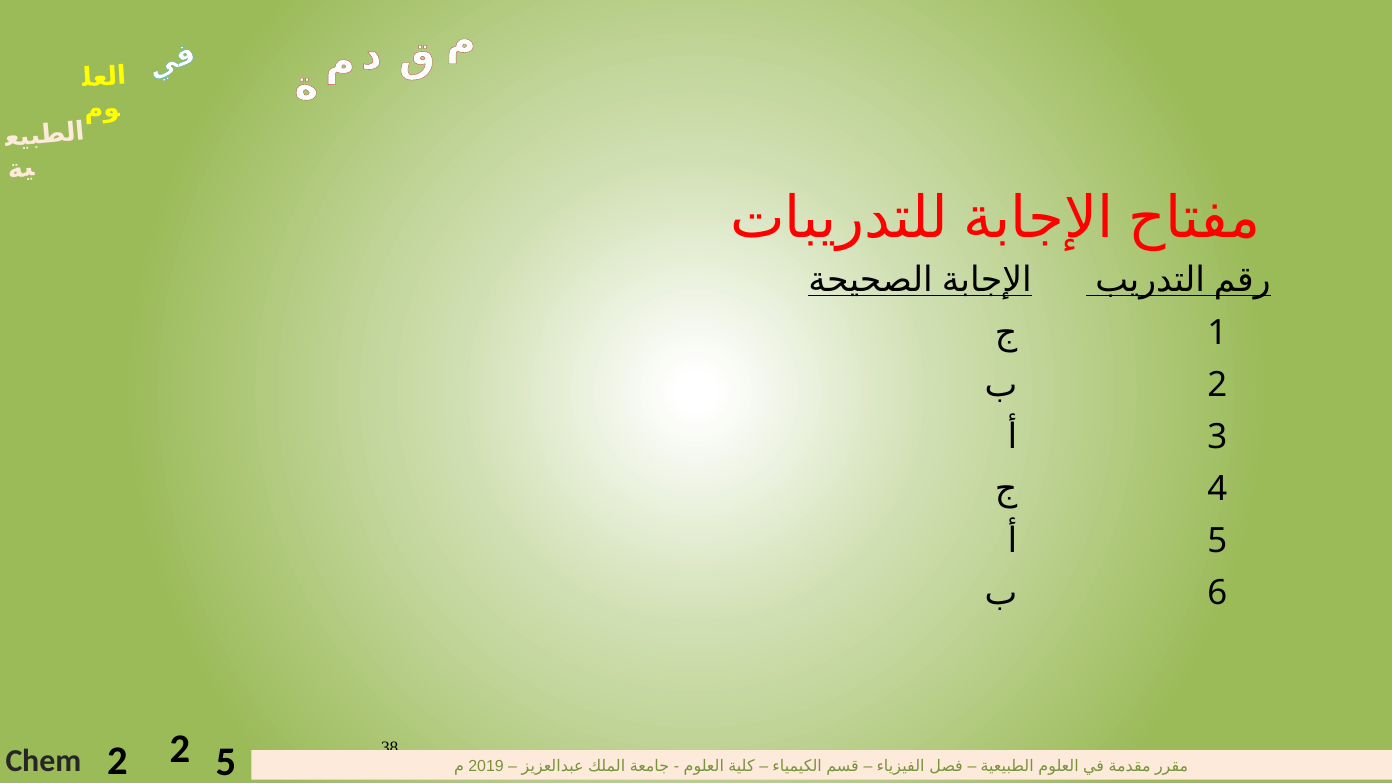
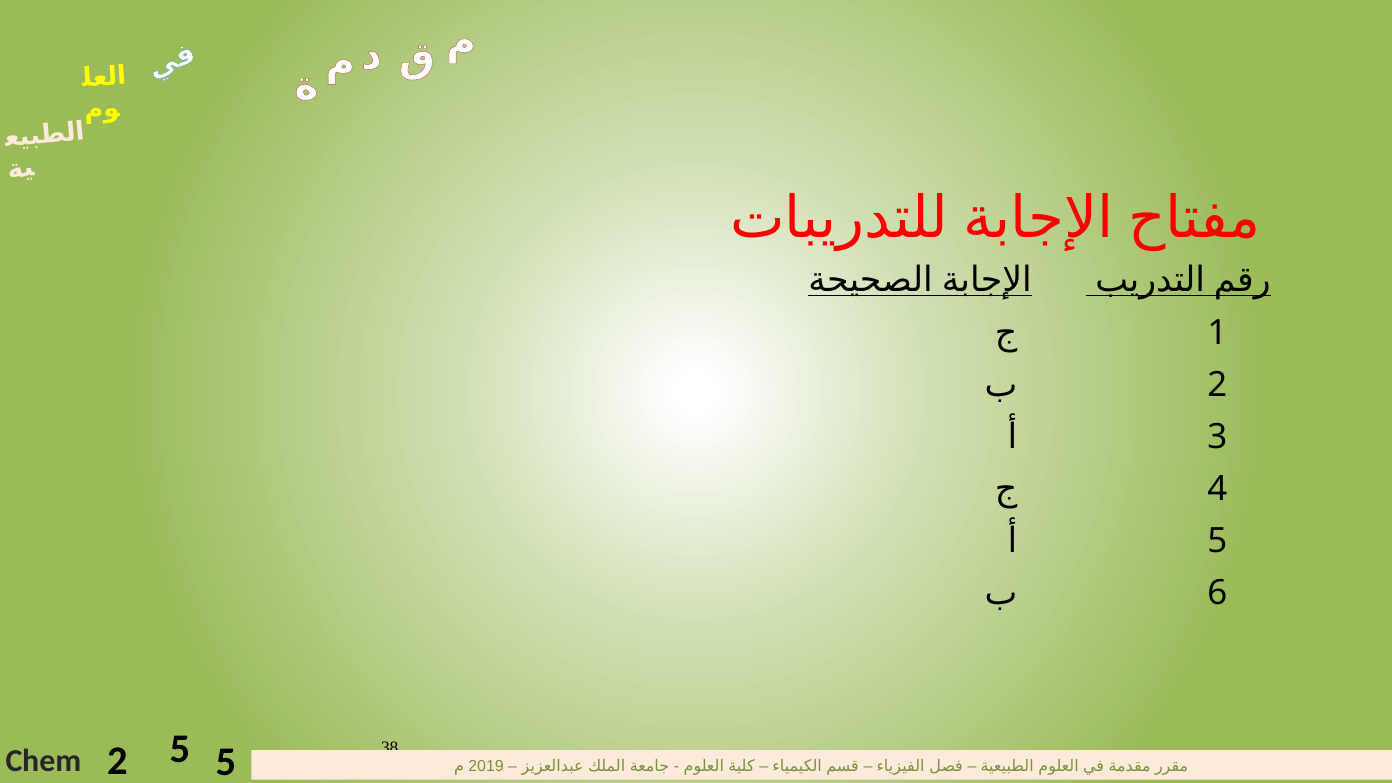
2 at (180, 749): 2 -> 5
